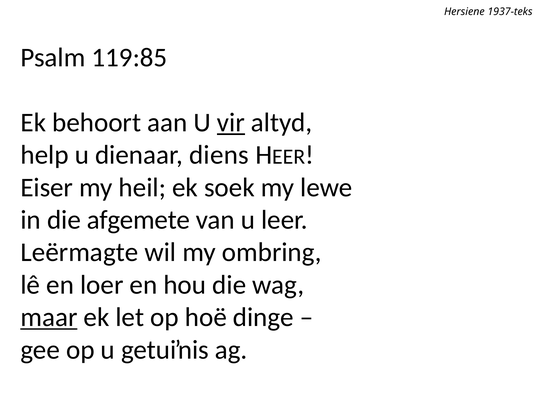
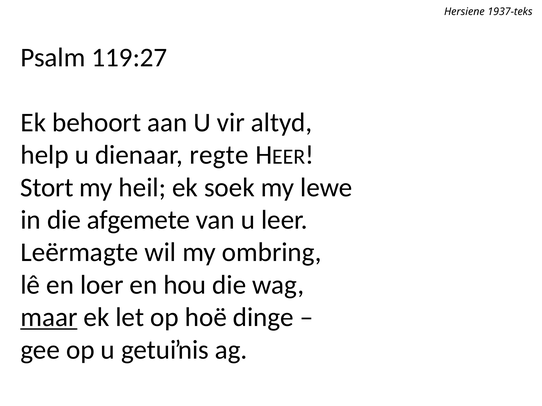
119:85: 119:85 -> 119:27
vir underline: present -> none
diens: diens -> regte
Eiser: Eiser -> Stort
